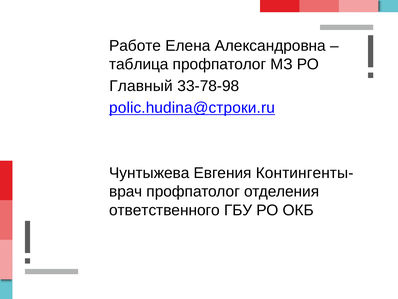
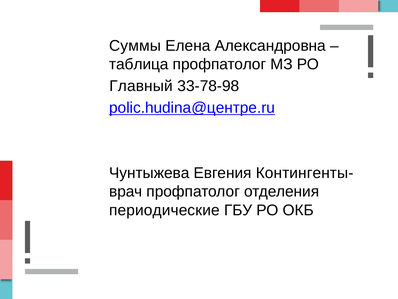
Работе: Работе -> Суммы
polic.hudina@строки.ru: polic.hudina@строки.ru -> polic.hudina@центре.ru
ответственного: ответственного -> периодические
